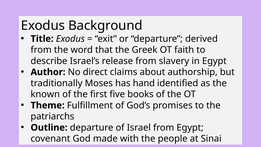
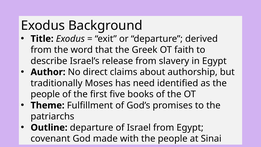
hand: hand -> need
known at (45, 94): known -> people
